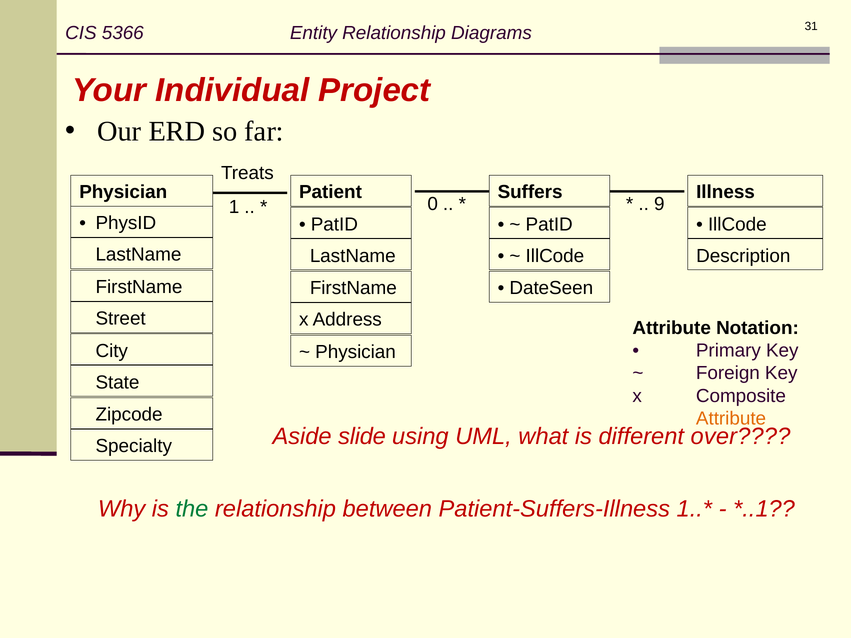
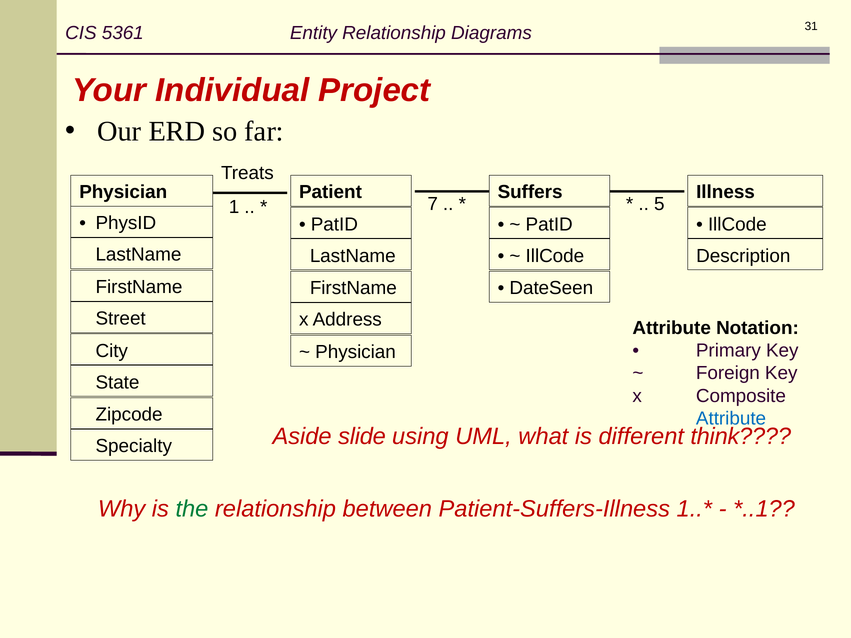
5366: 5366 -> 5361
0: 0 -> 7
9: 9 -> 5
Attribute at (731, 419) colour: orange -> blue
over: over -> think
